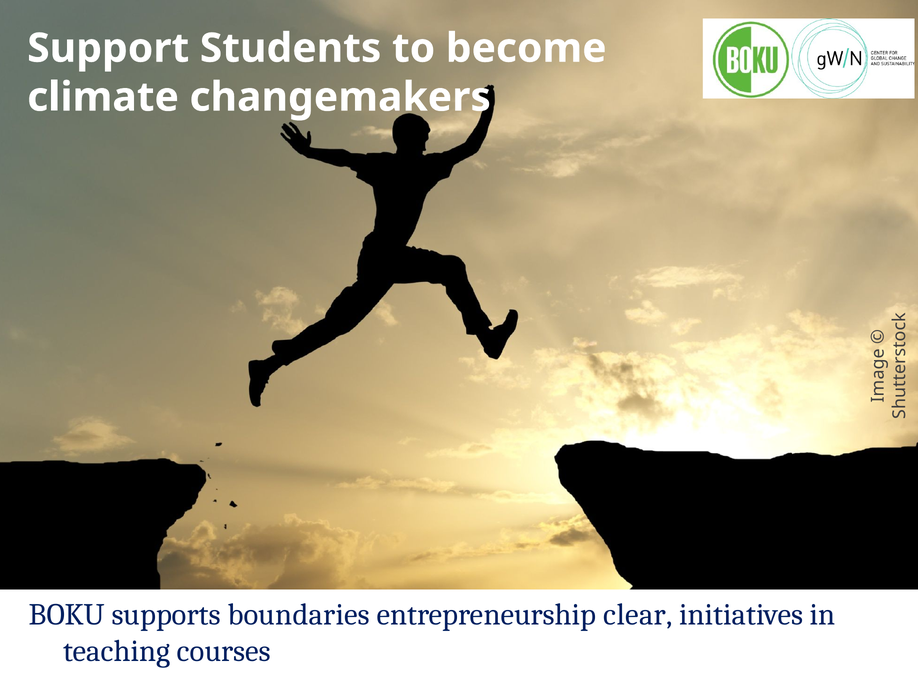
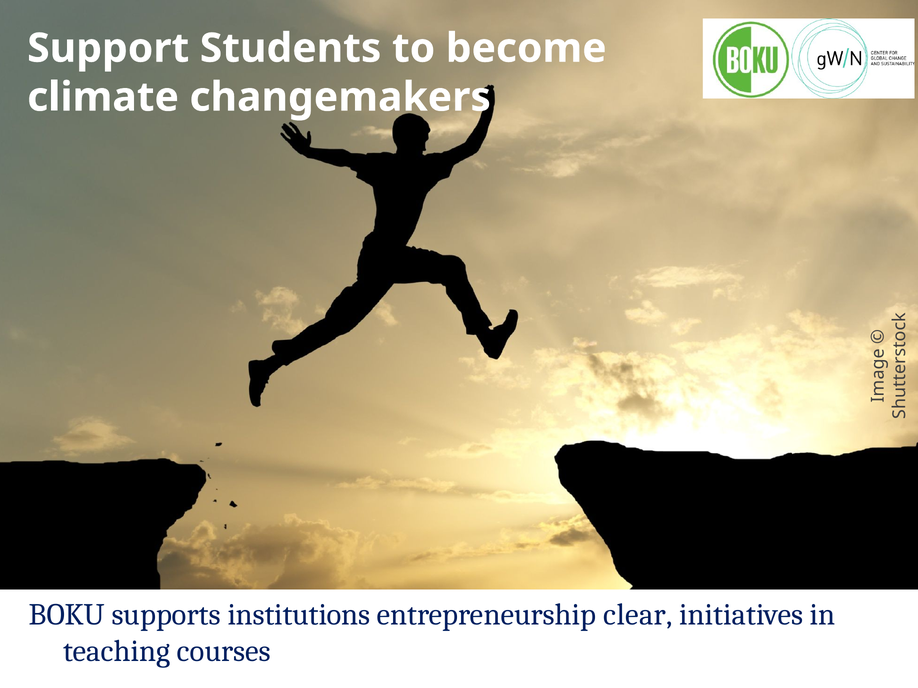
boundaries: boundaries -> institutions
